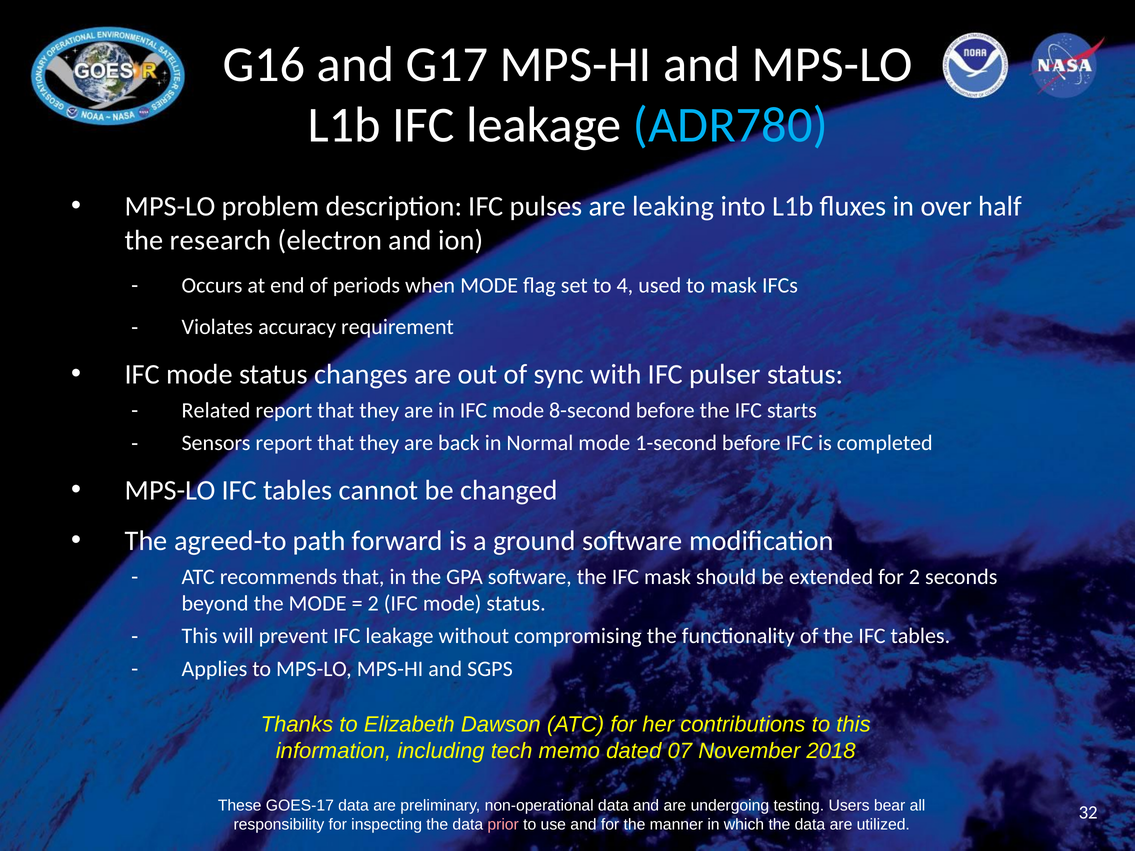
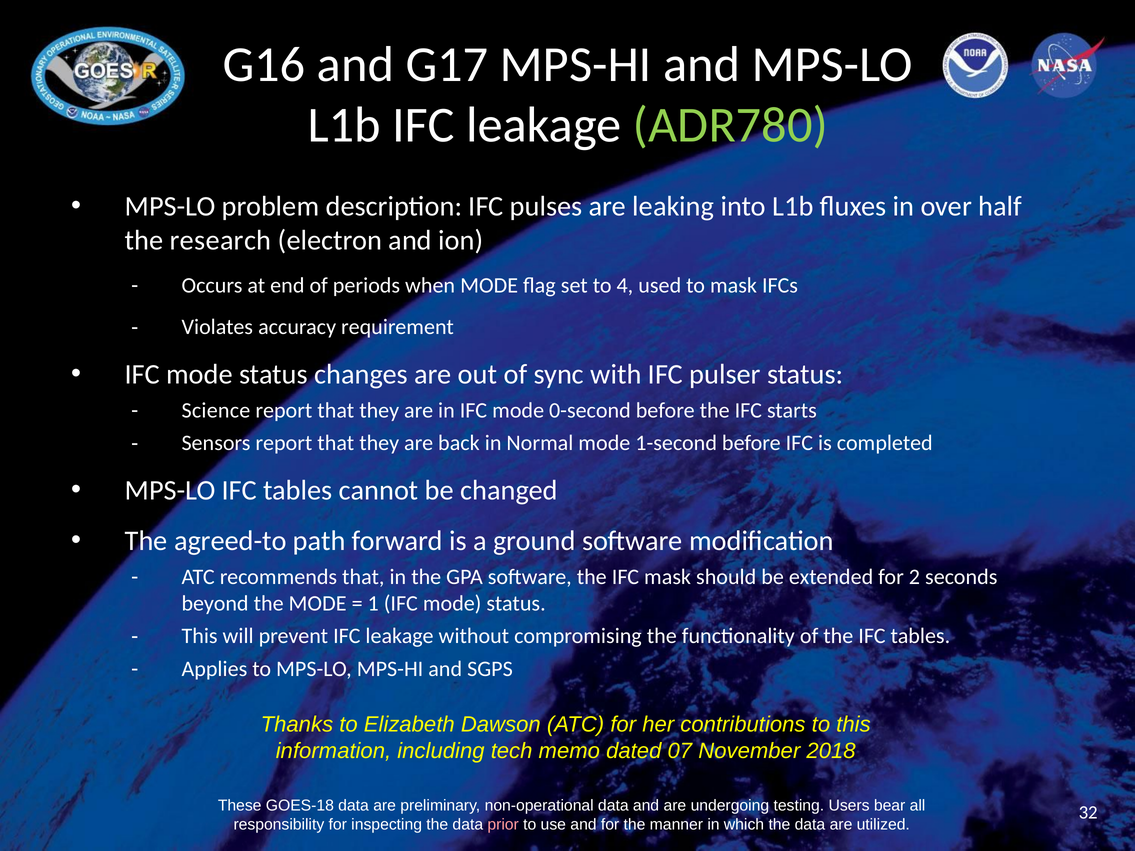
ADR780 colour: light blue -> light green
Related: Related -> Science
8-second: 8-second -> 0-second
2 at (373, 603): 2 -> 1
GOES-17: GOES-17 -> GOES-18
